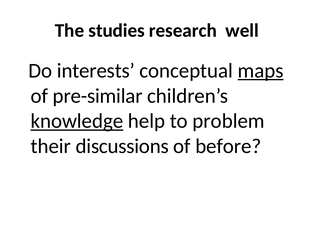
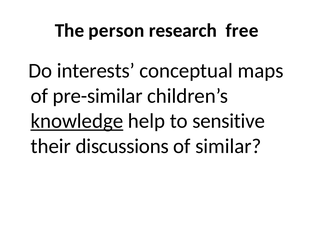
studies: studies -> person
well: well -> free
maps underline: present -> none
problem: problem -> sensitive
before: before -> similar
